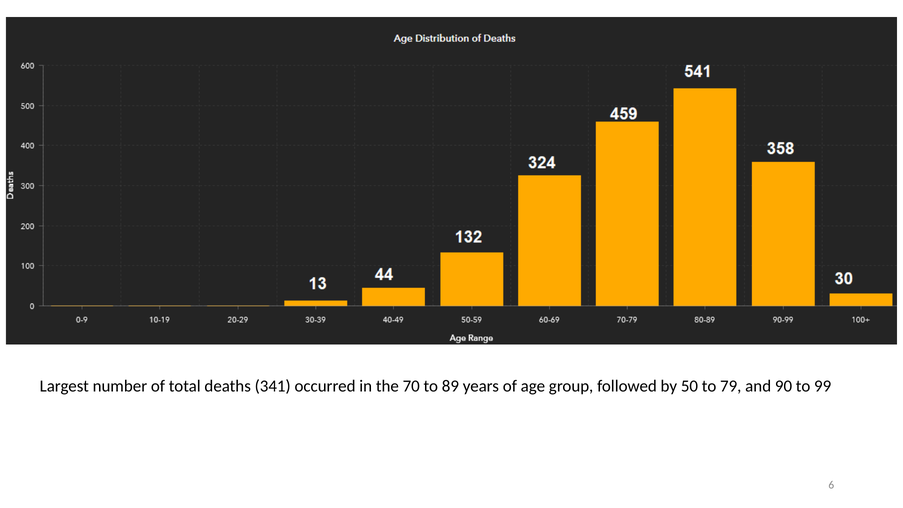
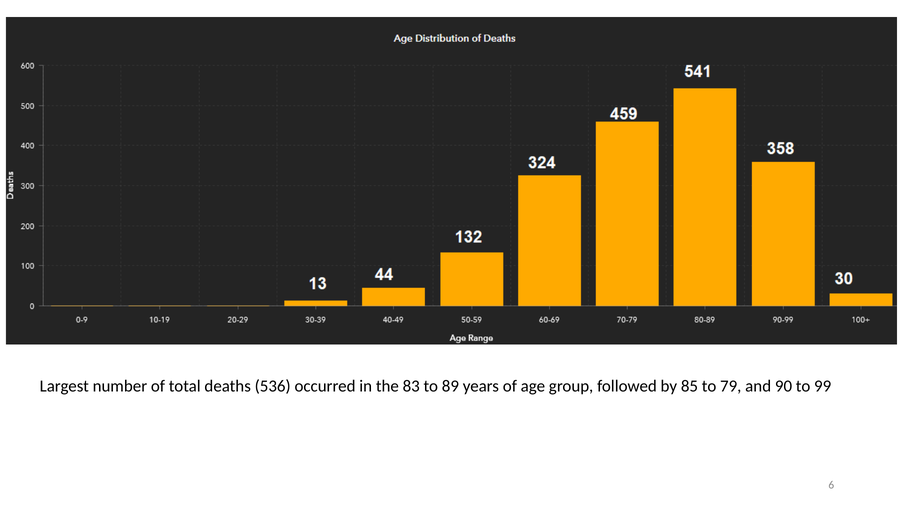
341: 341 -> 536
70: 70 -> 83
50: 50 -> 85
